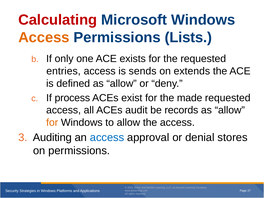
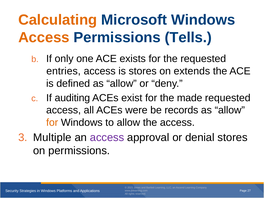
Calculating colour: red -> orange
Lists: Lists -> Tells
is sends: sends -> stores
process: process -> auditing
audit: audit -> were
Auditing: Auditing -> Multiple
access at (107, 138) colour: blue -> purple
